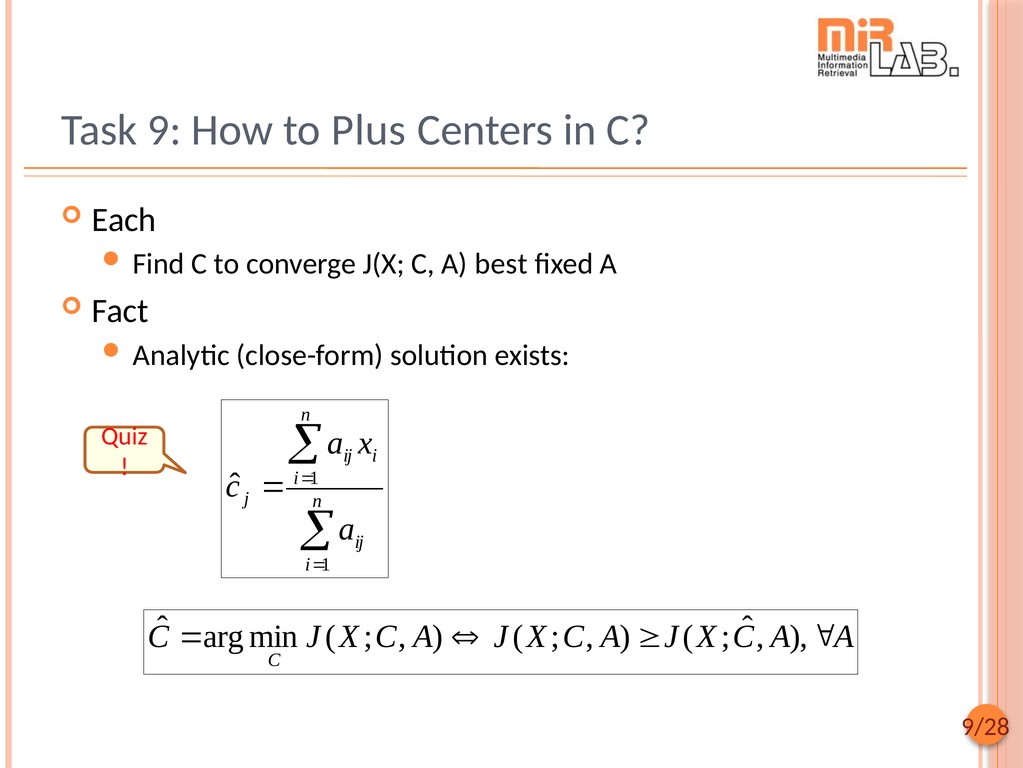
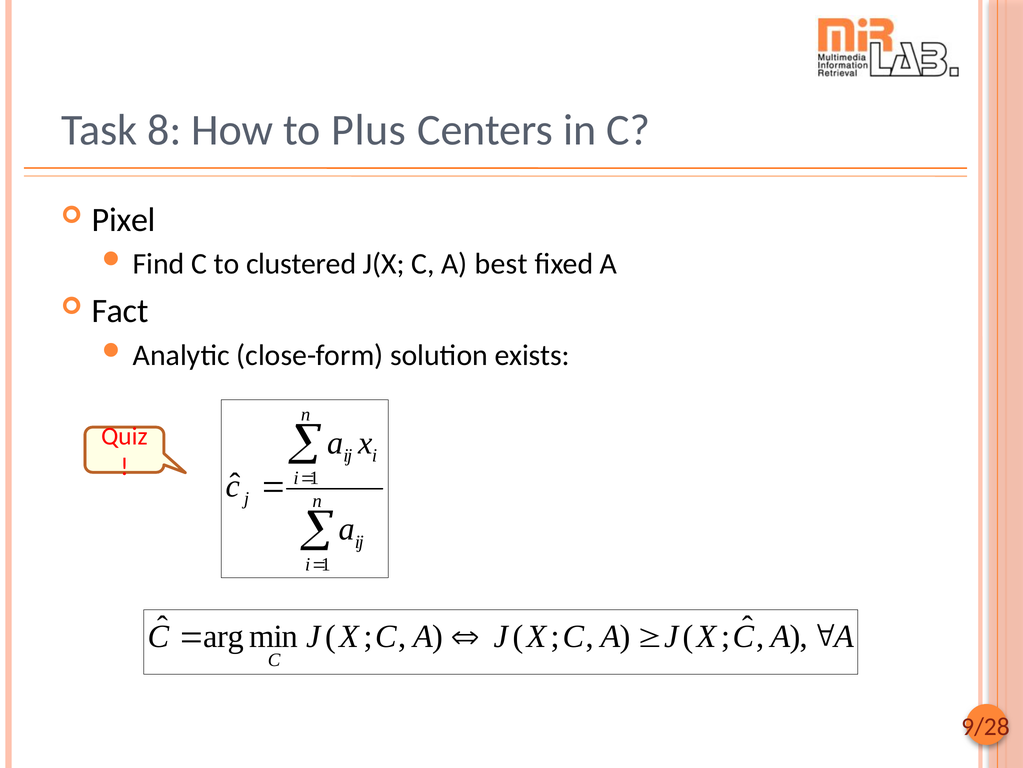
9: 9 -> 8
Each: Each -> Pixel
converge: converge -> clustered
